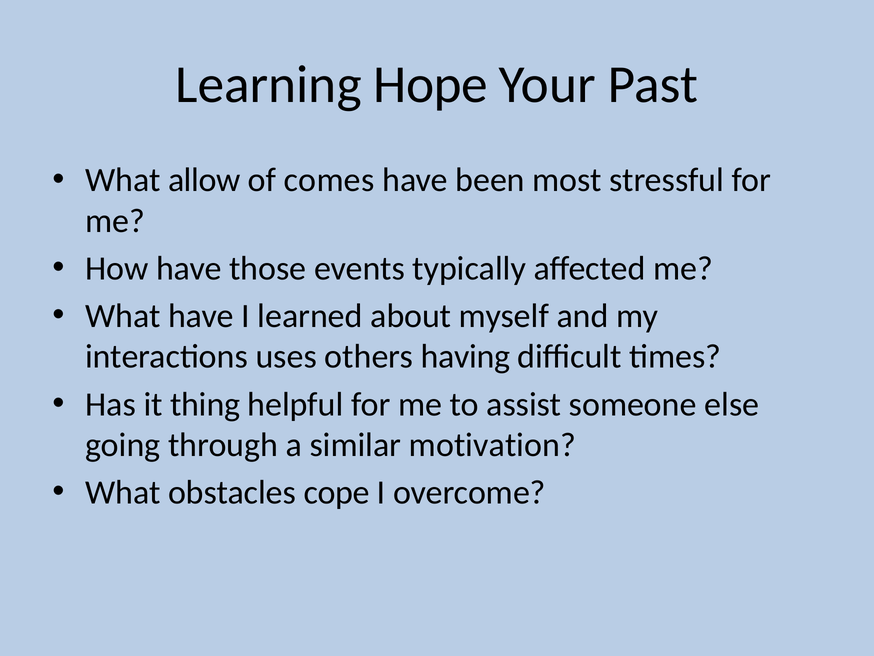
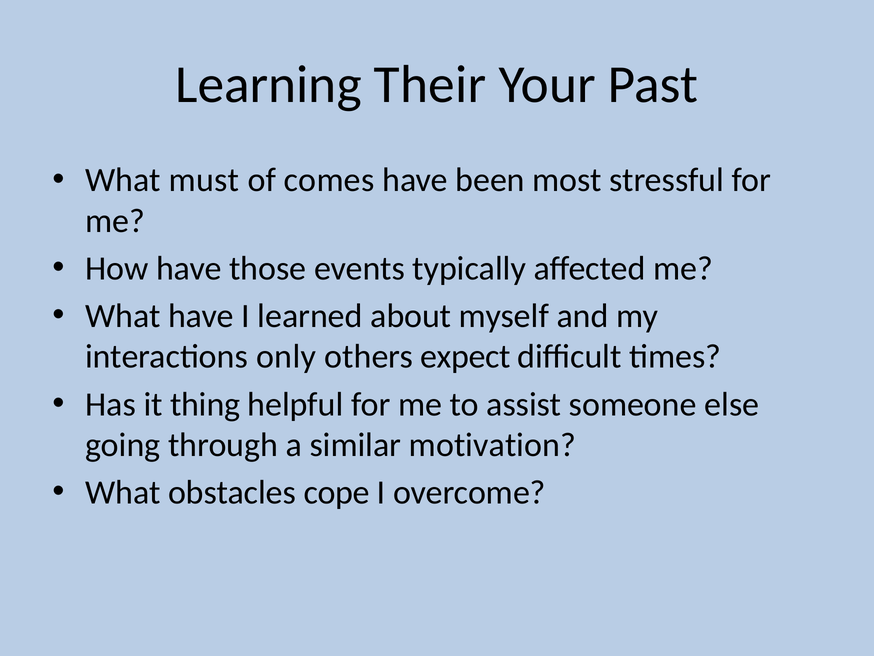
Hope: Hope -> Their
allow: allow -> must
uses: uses -> only
having: having -> expect
